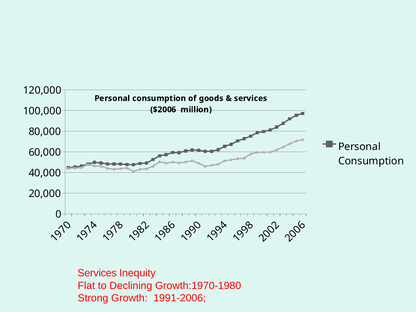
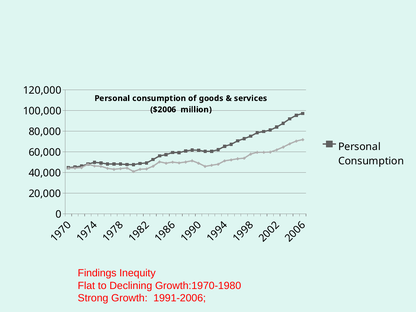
Services at (97, 273): Services -> Findings
